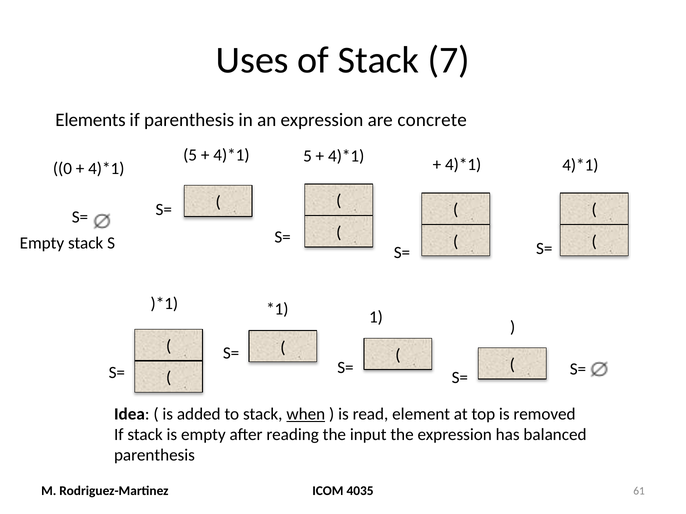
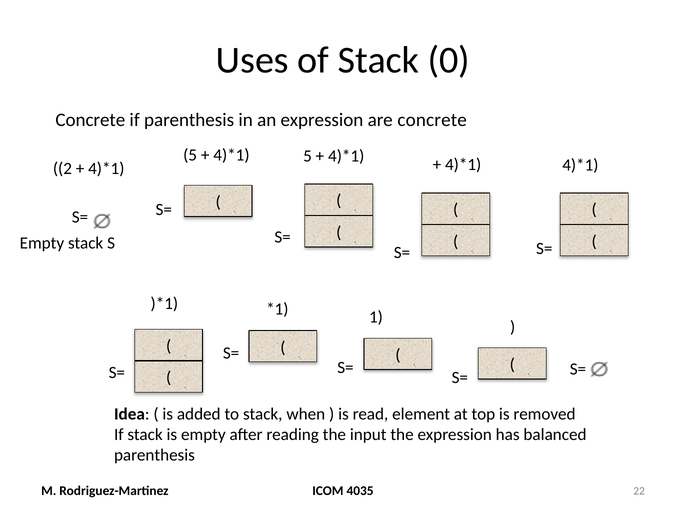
7: 7 -> 0
Elements at (90, 120): Elements -> Concrete
0: 0 -> 2
when underline: present -> none
61: 61 -> 22
